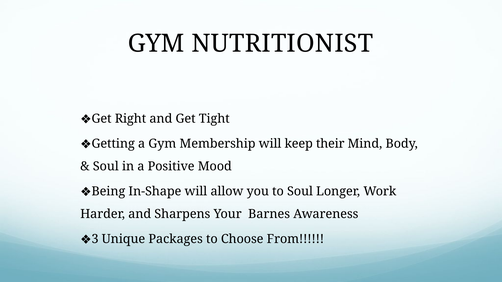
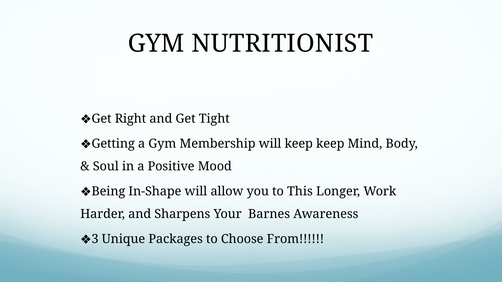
keep their: their -> keep
to Soul: Soul -> This
